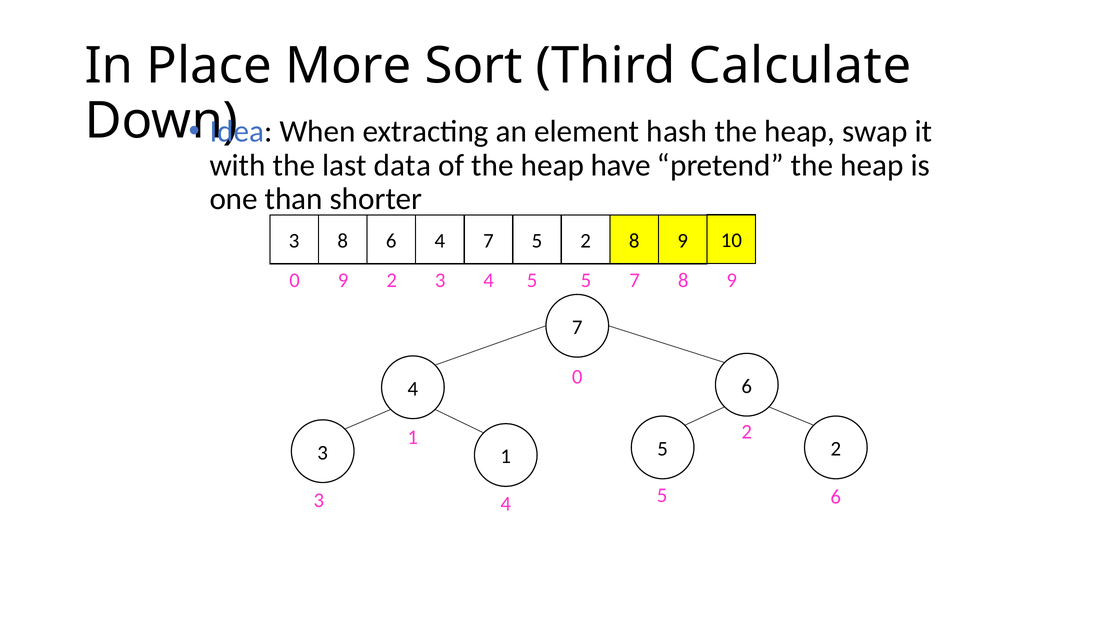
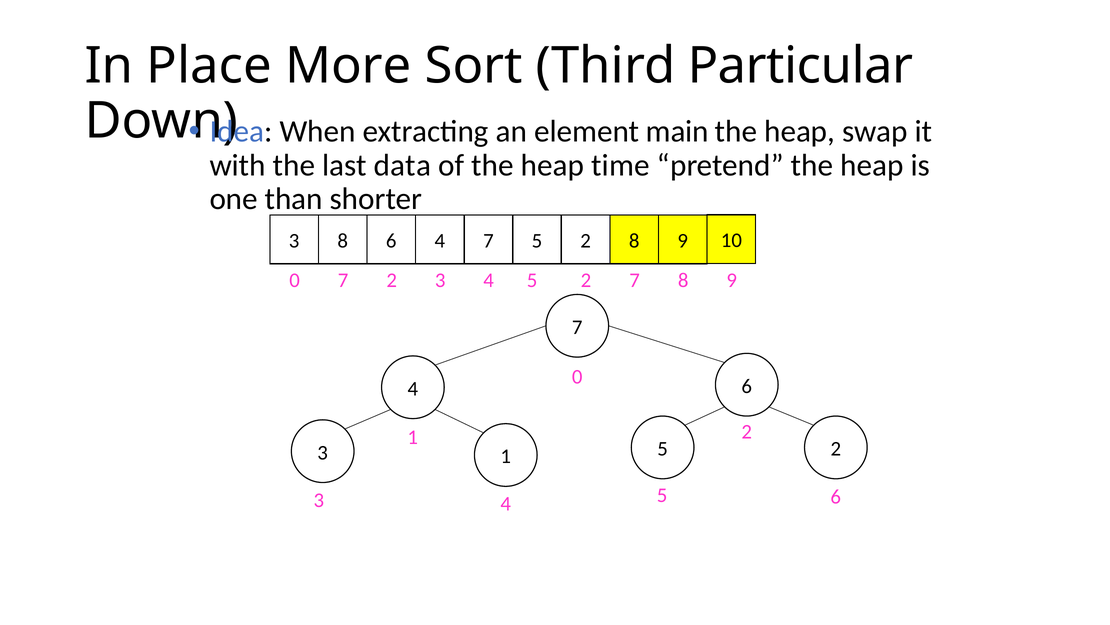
Calculate: Calculate -> Particular
hash: hash -> main
have: have -> time
0 9: 9 -> 7
4 5 5: 5 -> 2
